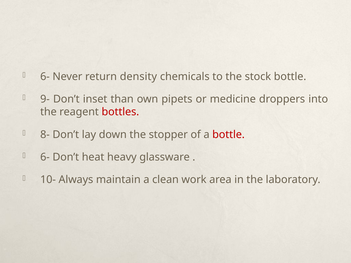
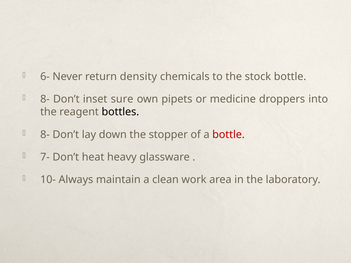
9- at (45, 99): 9- -> 8-
than: than -> sure
bottles colour: red -> black
6- at (45, 157): 6- -> 7-
